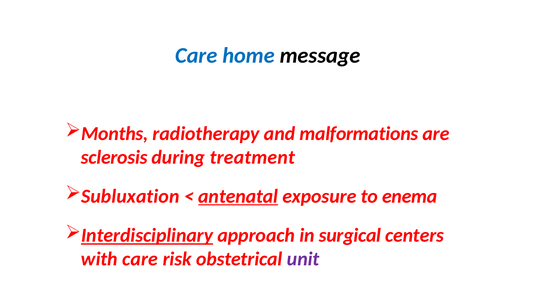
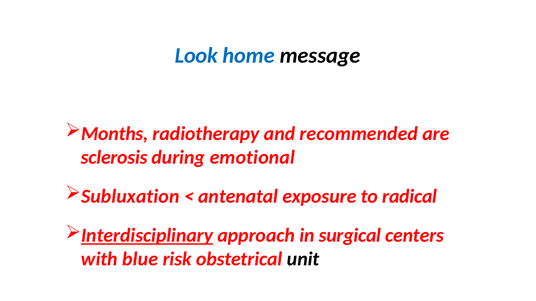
Care at (196, 56): Care -> Look
malformations: malformations -> recommended
treatment: treatment -> emotional
antenatal underline: present -> none
enema: enema -> radical
with care: care -> blue
unit colour: purple -> black
